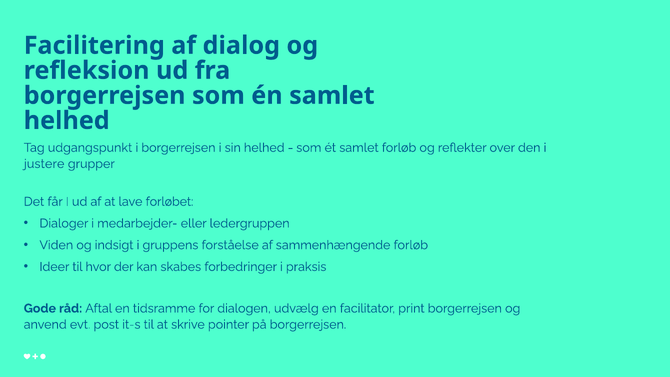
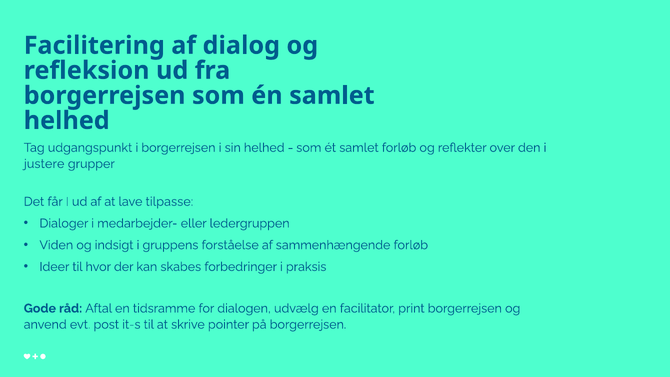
forløbet: forløbet -> tilpasse
